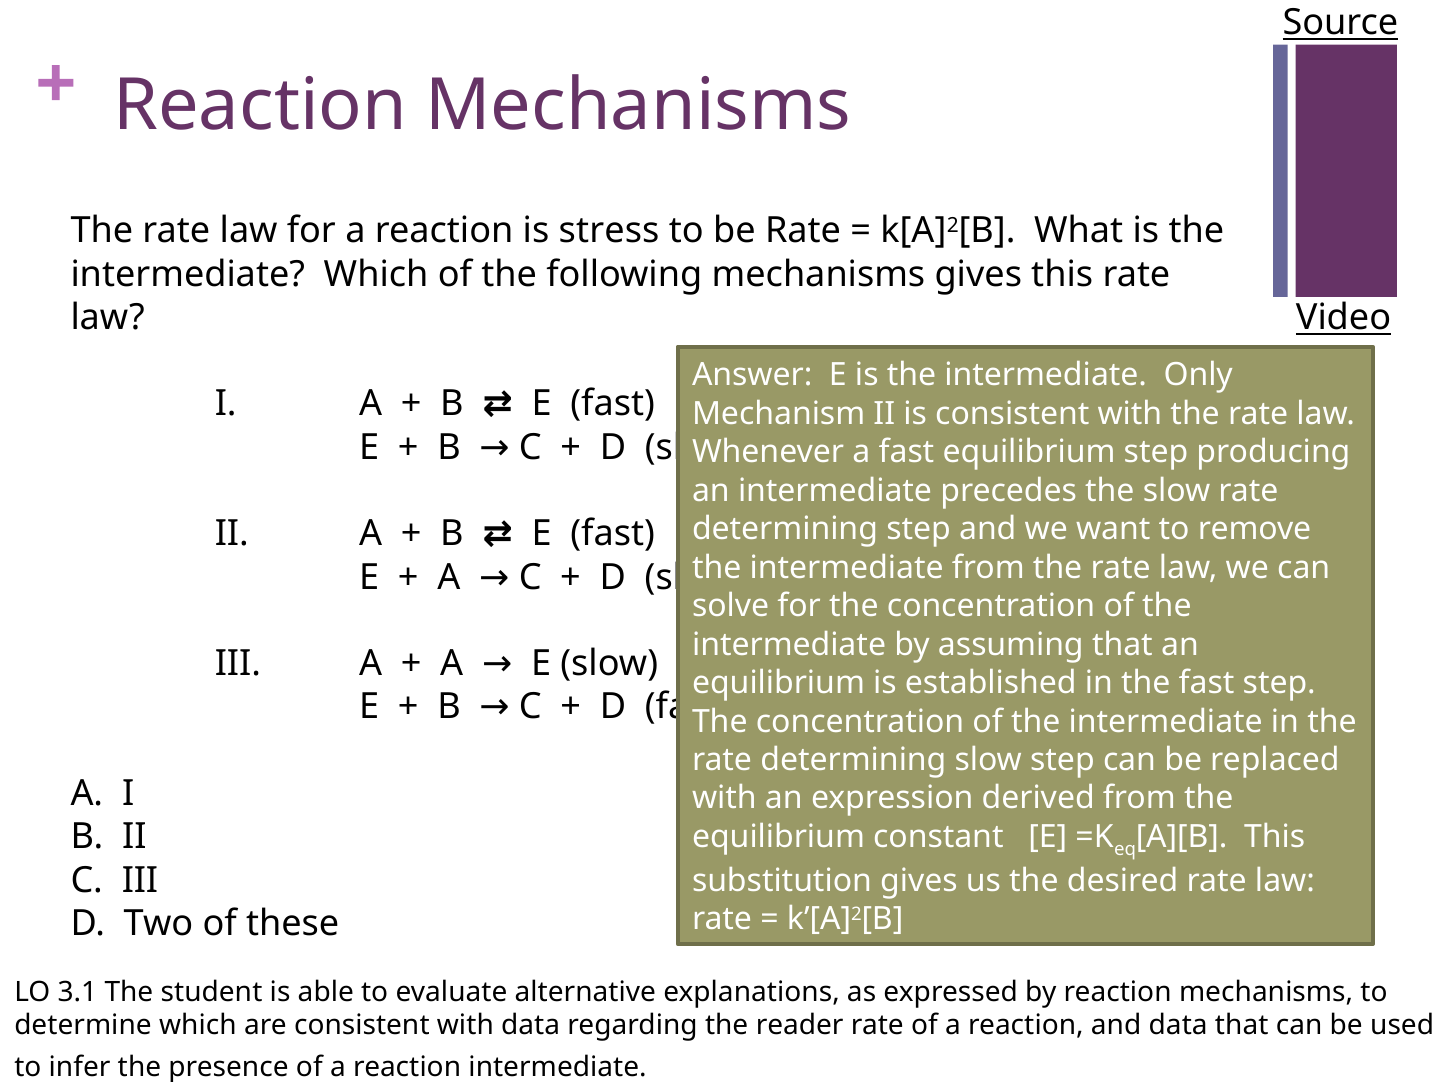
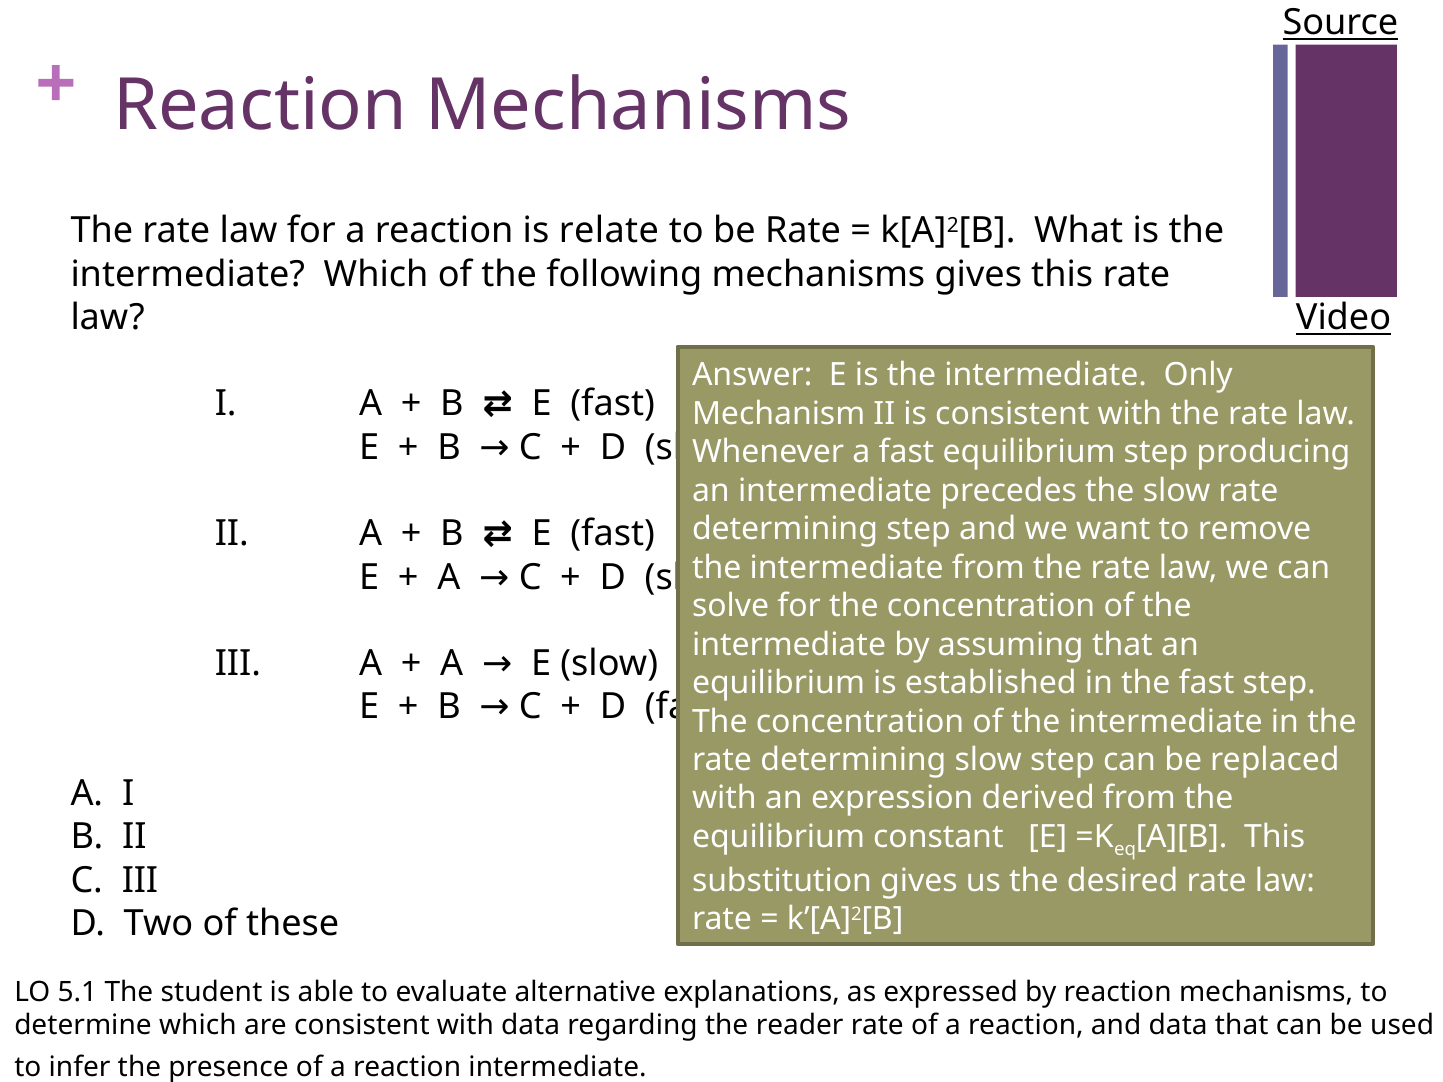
stress: stress -> relate
3.1: 3.1 -> 5.1
